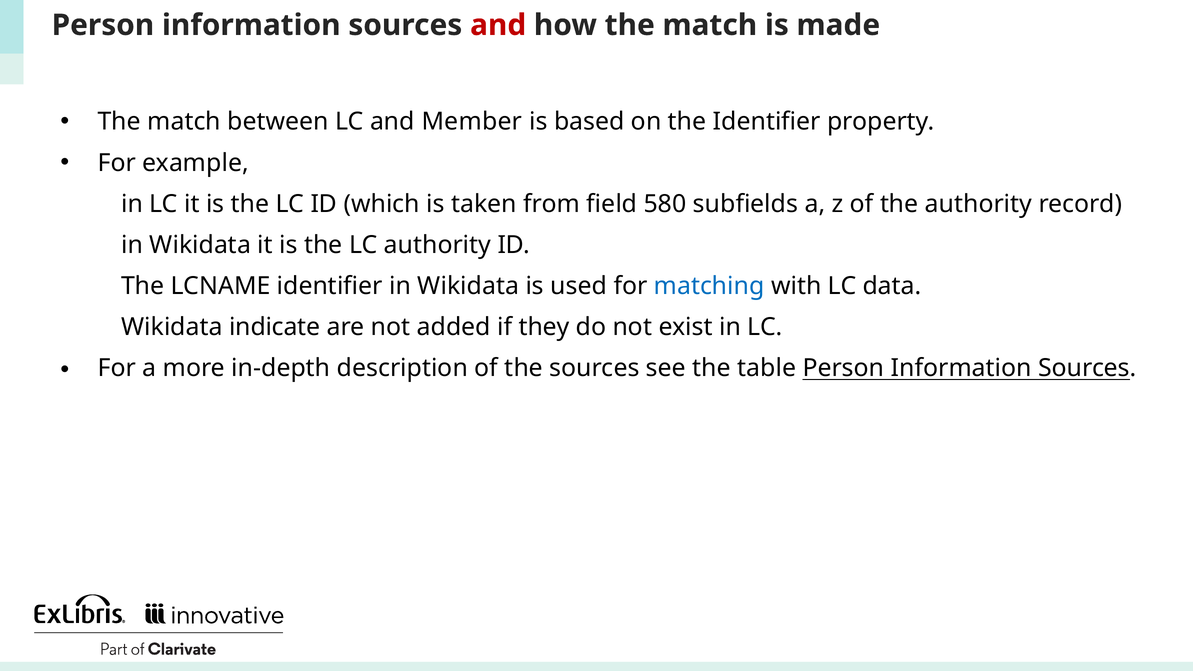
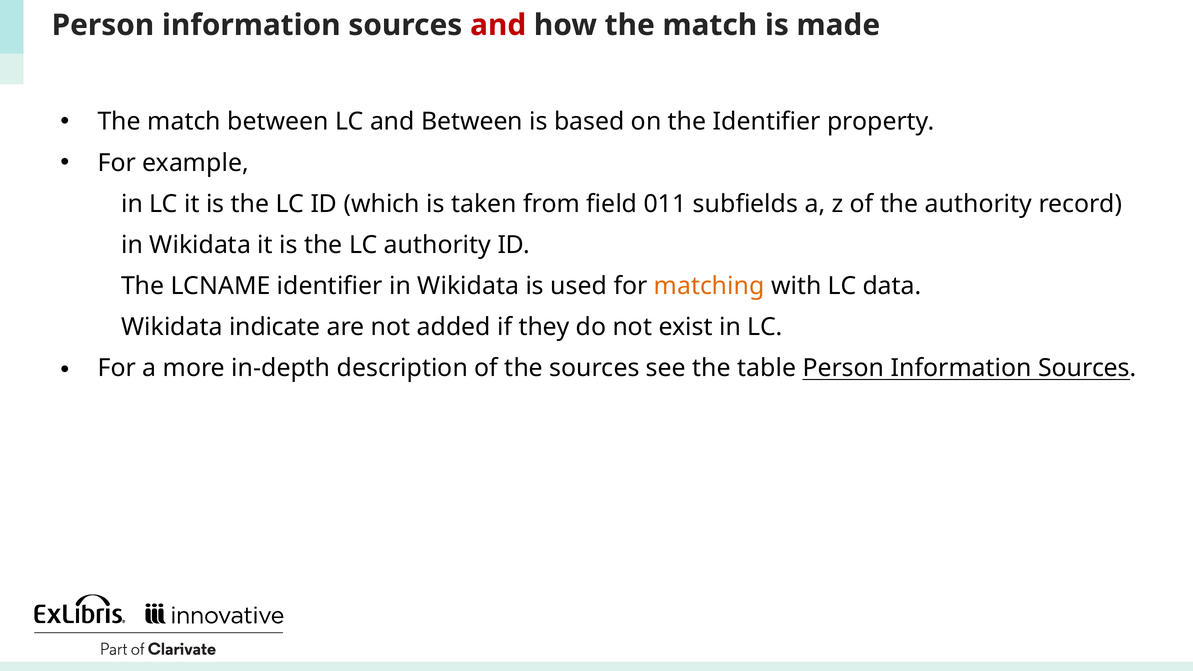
and Member: Member -> Between
580: 580 -> 011
matching colour: blue -> orange
